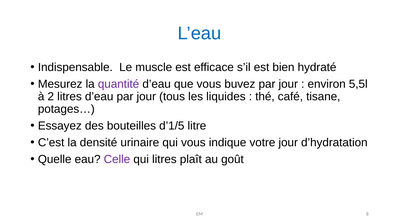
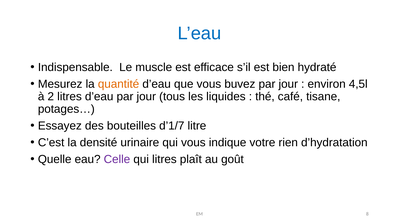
quantité colour: purple -> orange
5,5l: 5,5l -> 4,5l
d’1/5: d’1/5 -> d’1/7
votre jour: jour -> rien
